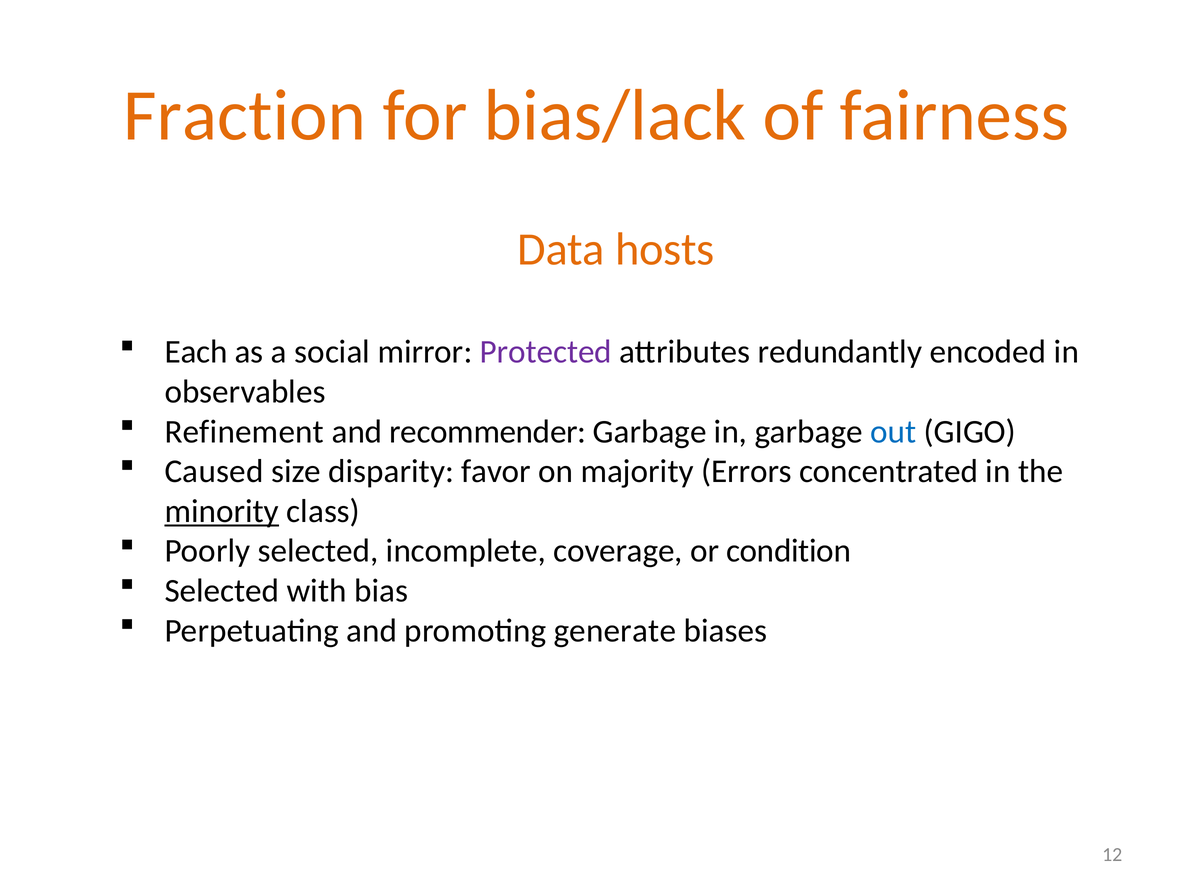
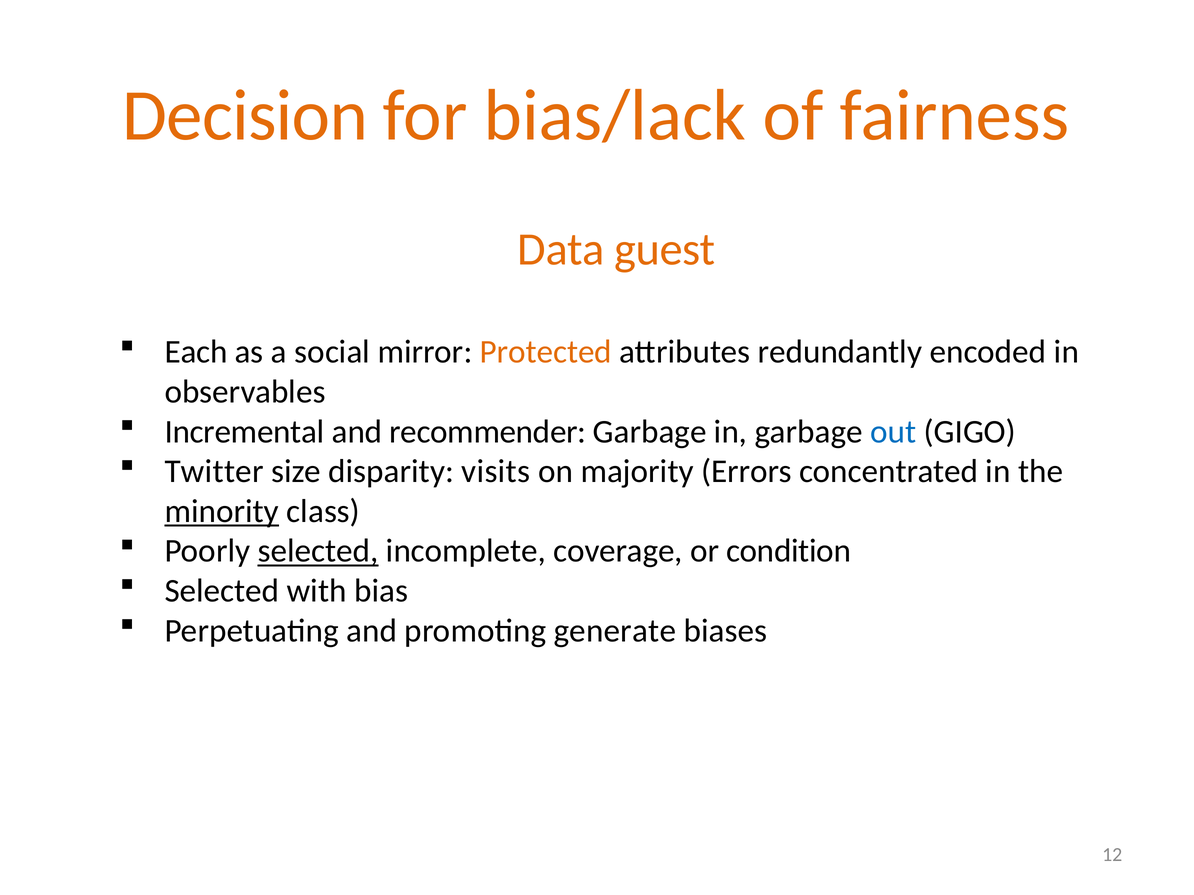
Fraction: Fraction -> Decision
hosts: hosts -> guest
Protected colour: purple -> orange
Refinement: Refinement -> Incremental
Caused: Caused -> Twitter
favor: favor -> visits
selected at (318, 551) underline: none -> present
